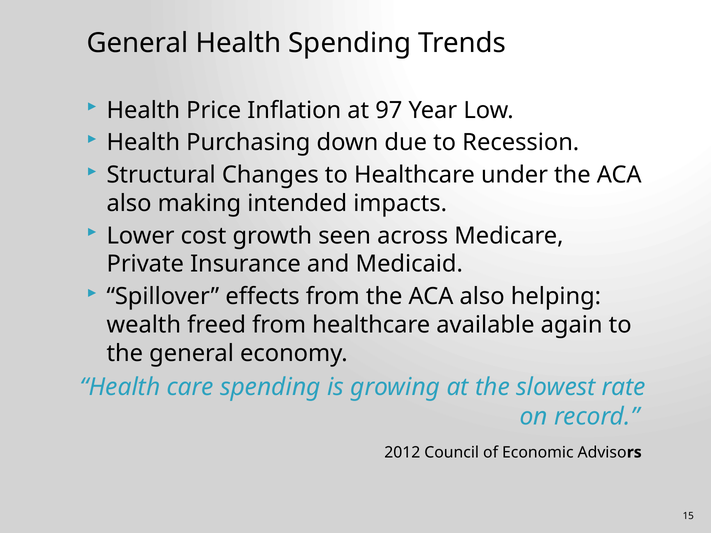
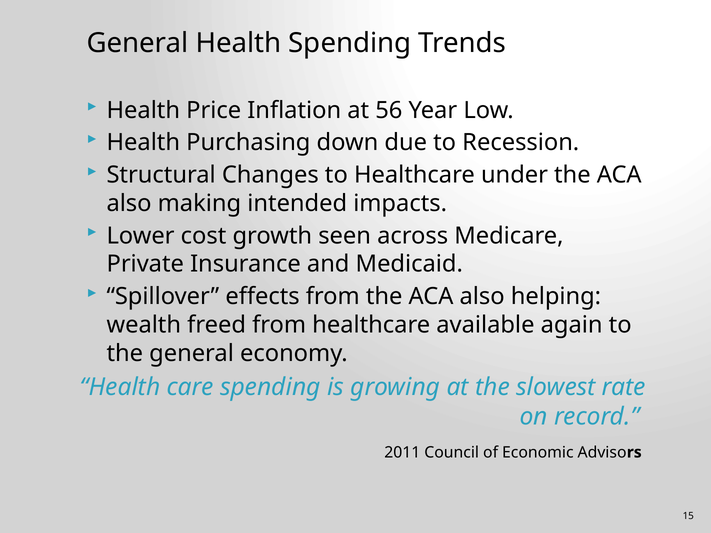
97: 97 -> 56
2012: 2012 -> 2011
